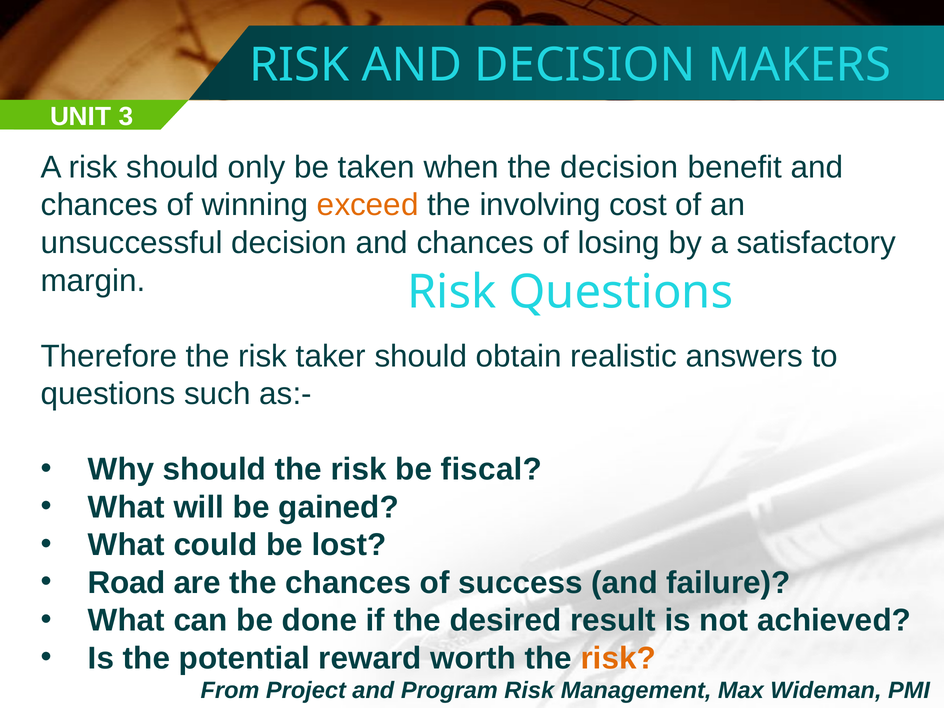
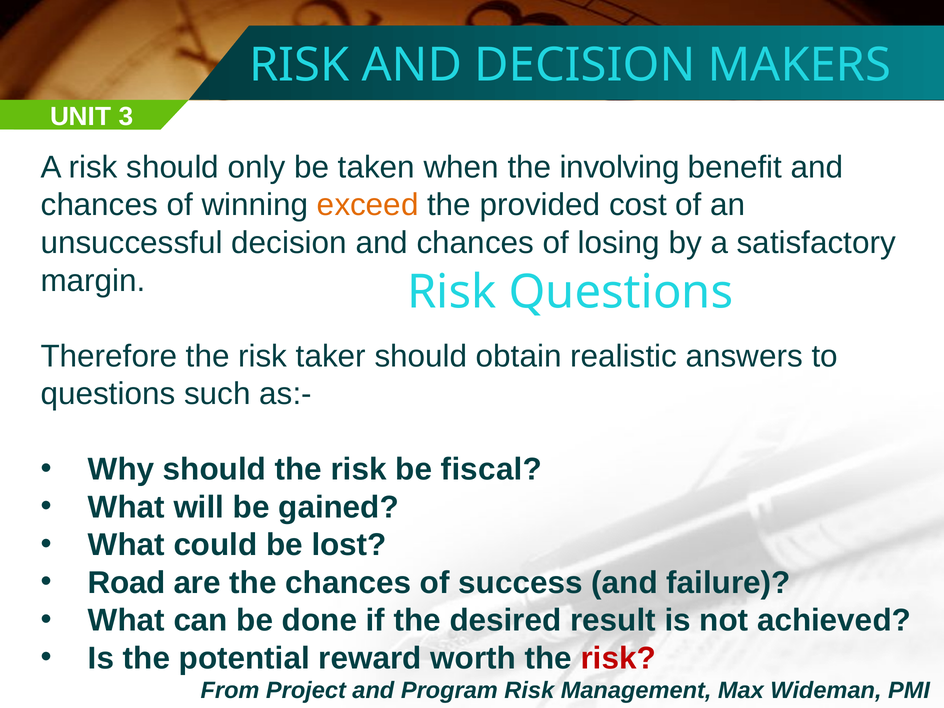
the decision: decision -> involving
involving: involving -> provided
risk at (618, 658) colour: orange -> red
